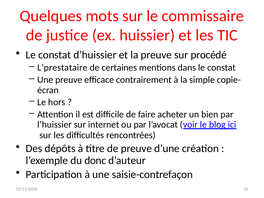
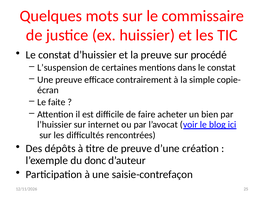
L’prestataire: L’prestataire -> L’suspension
hors: hors -> faite
